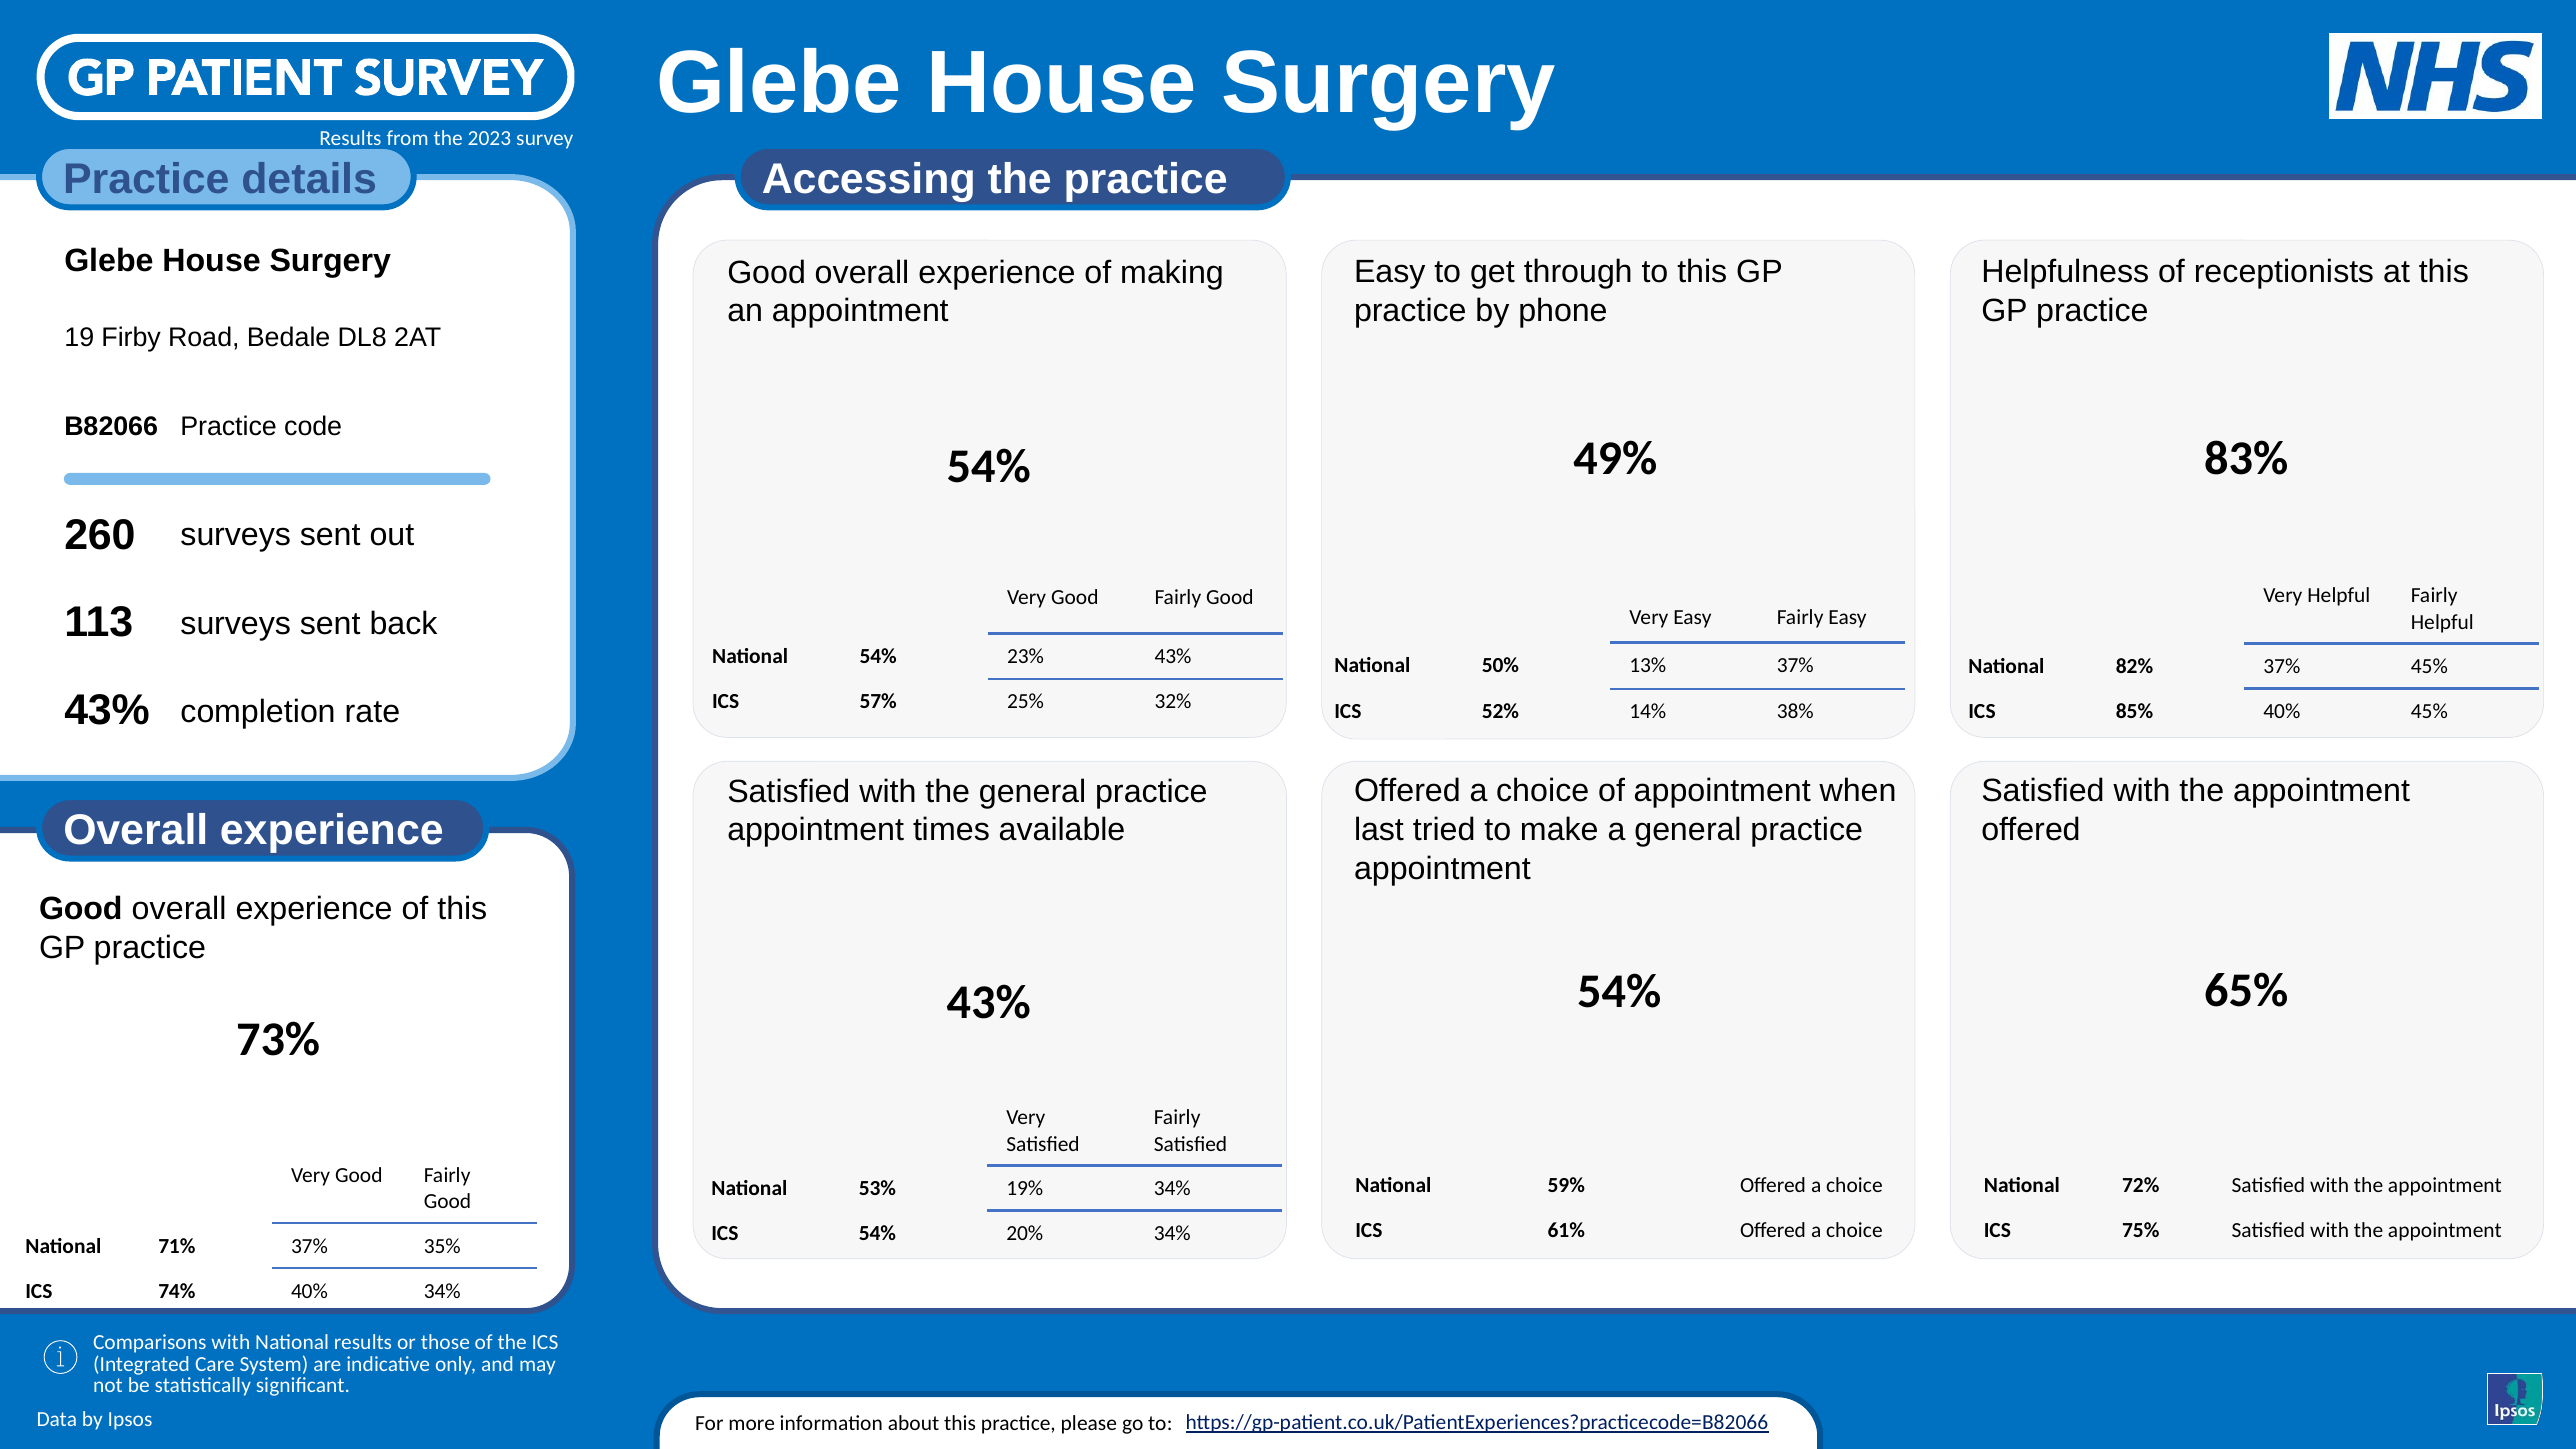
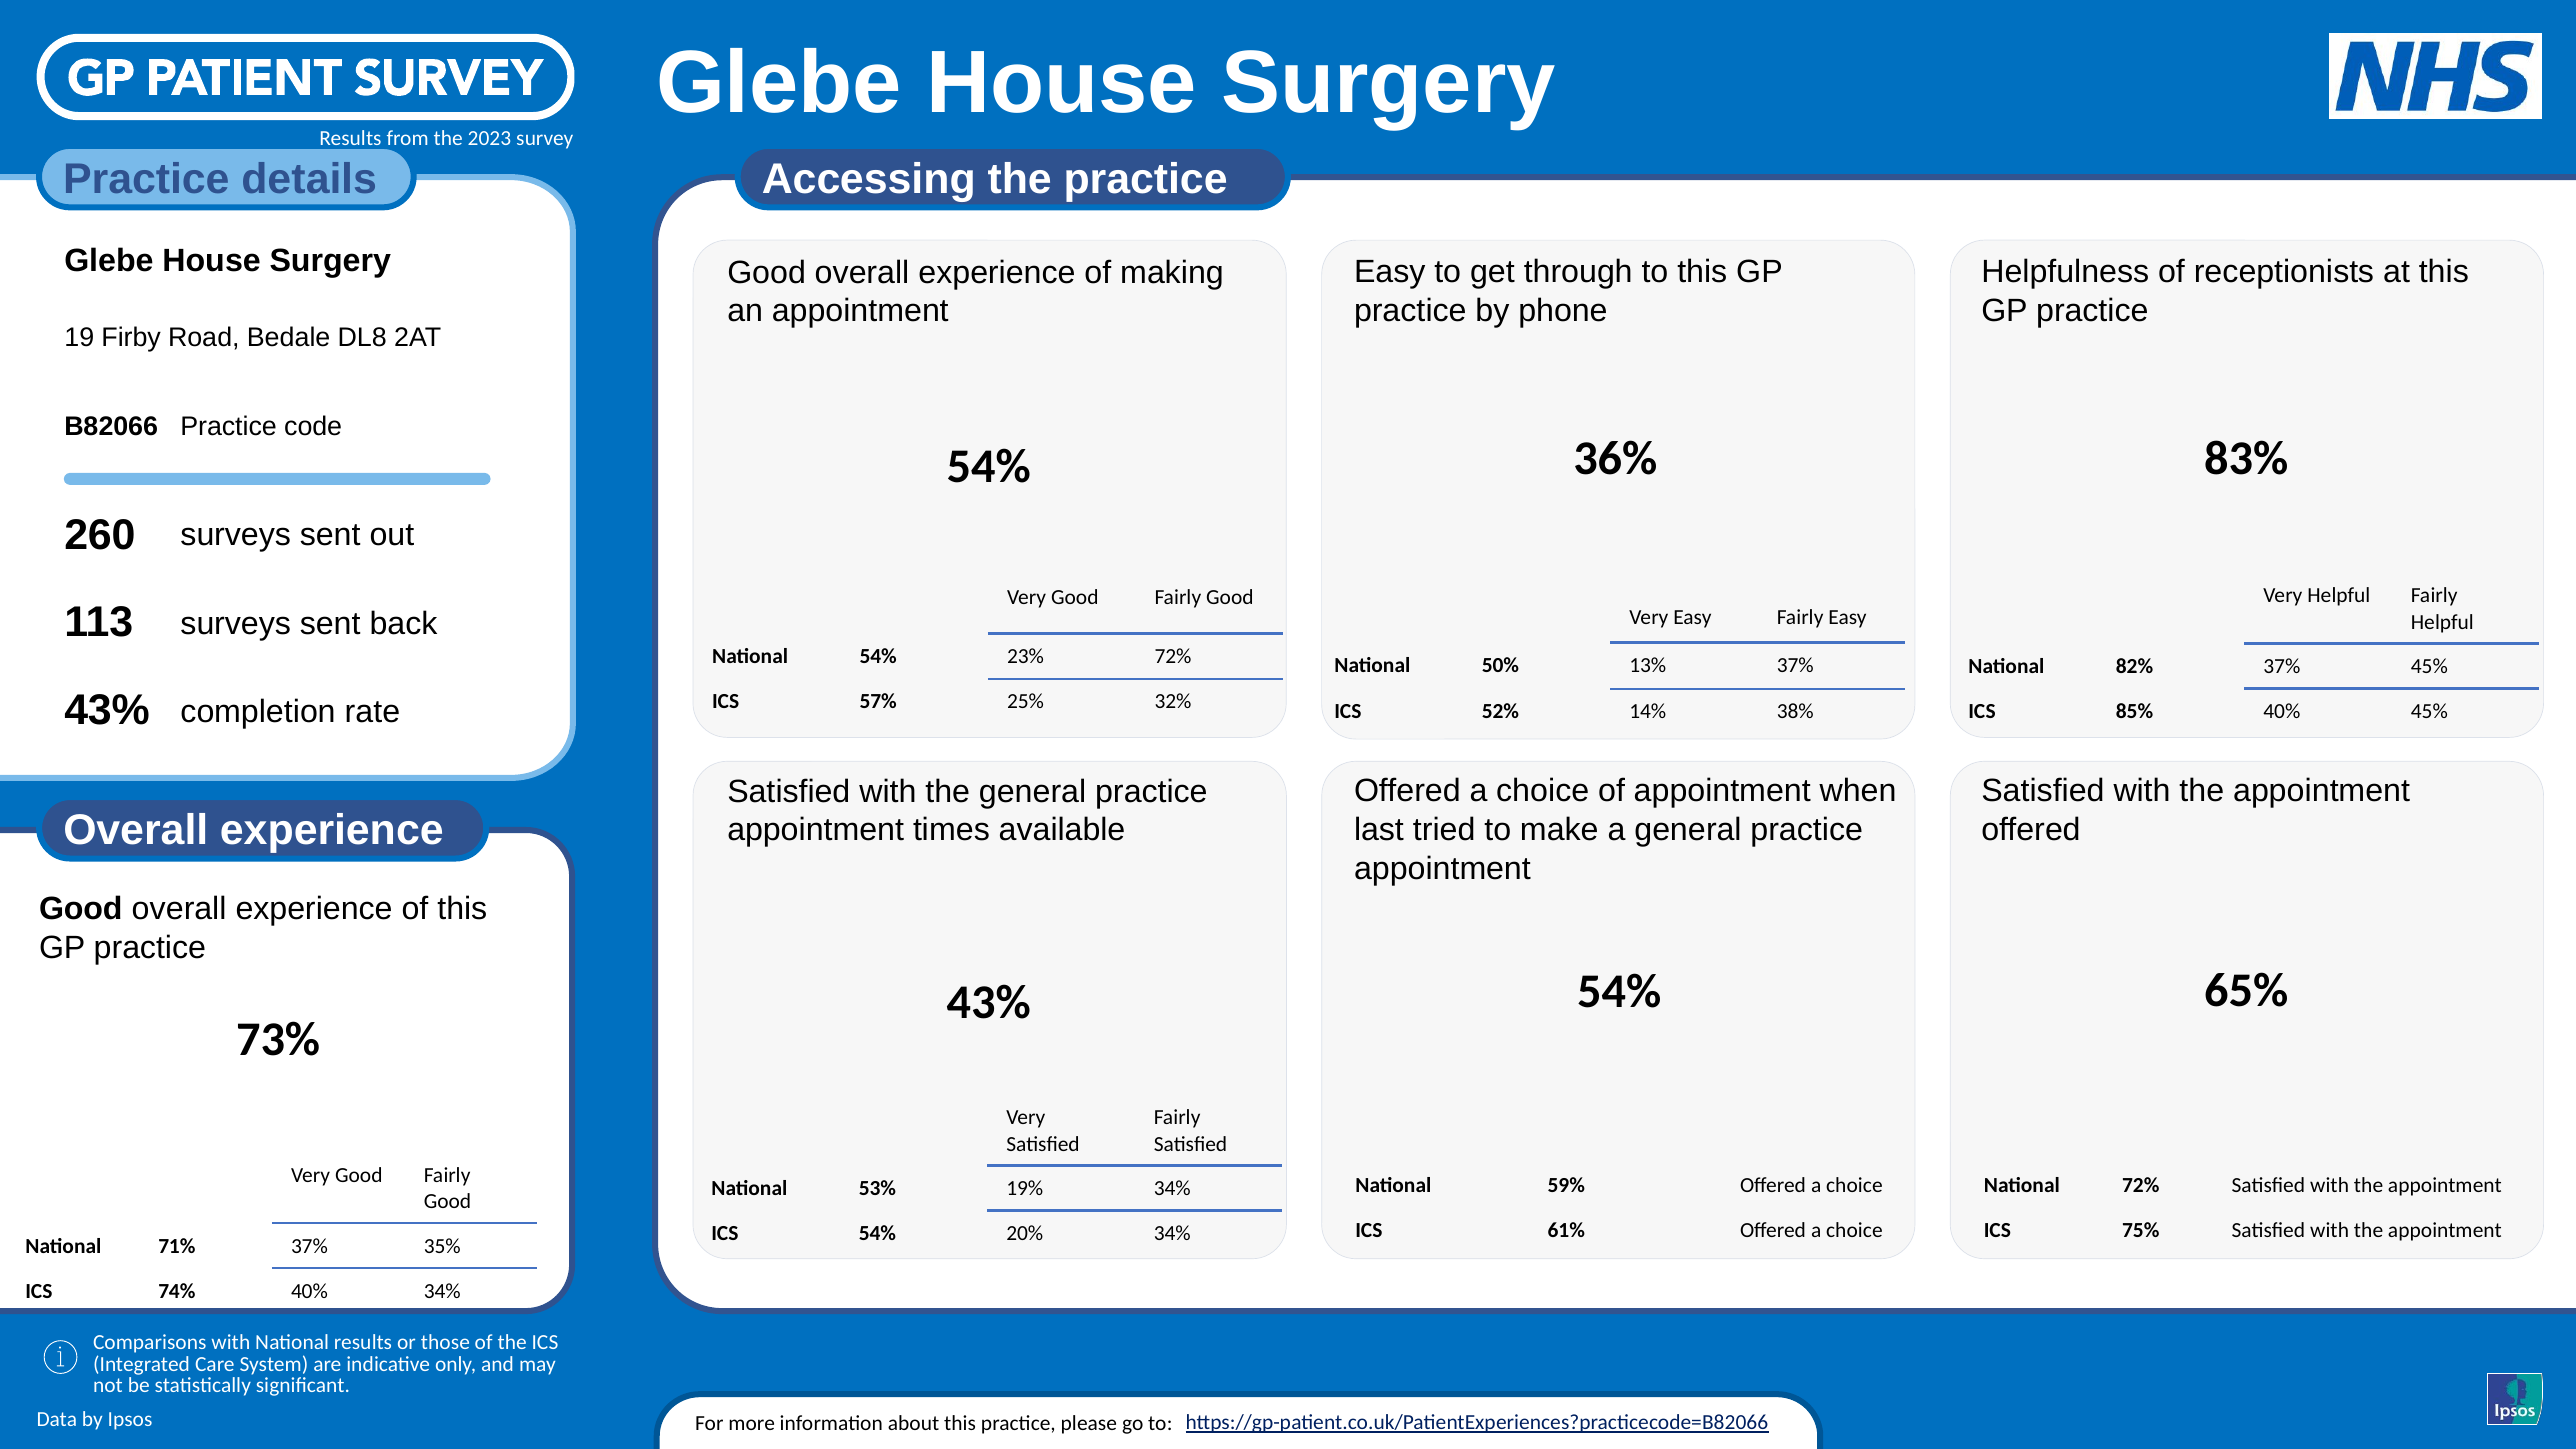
49%: 49% -> 36%
23% 43%: 43% -> 72%
